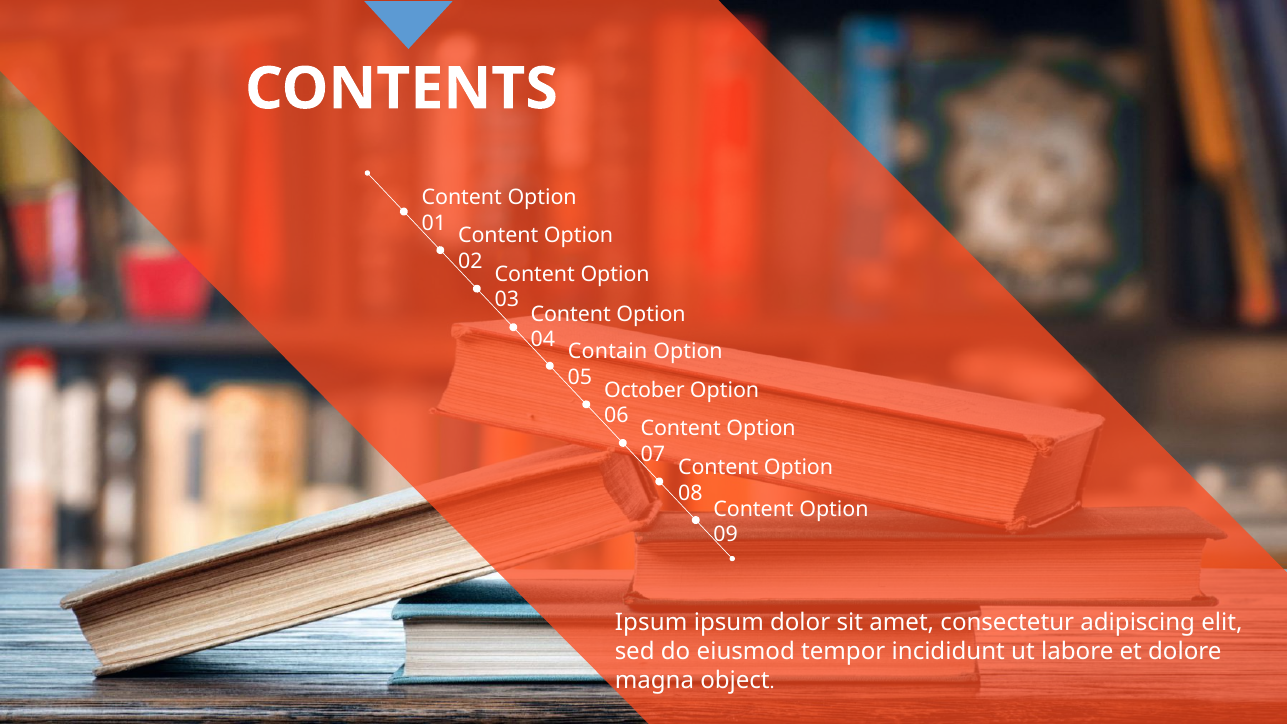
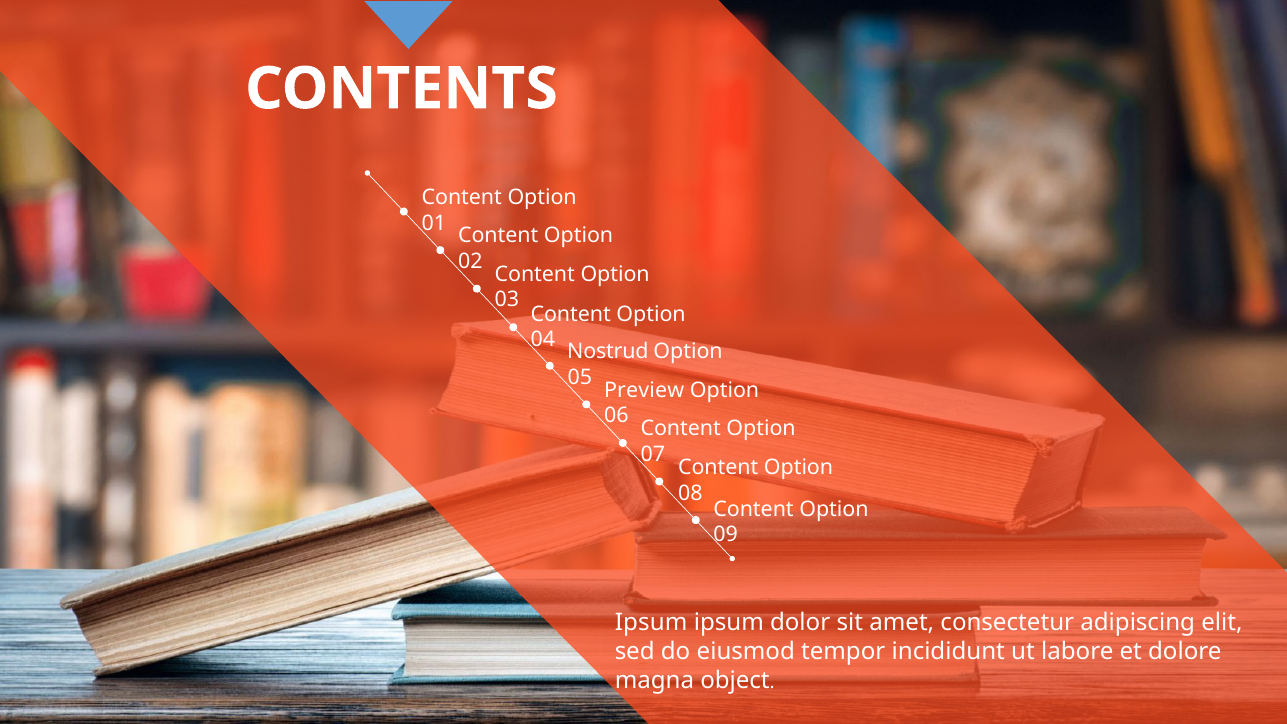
Contain: Contain -> Nostrud
October: October -> Preview
